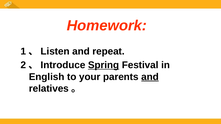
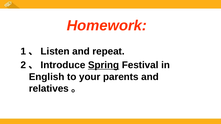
and at (150, 77) underline: present -> none
